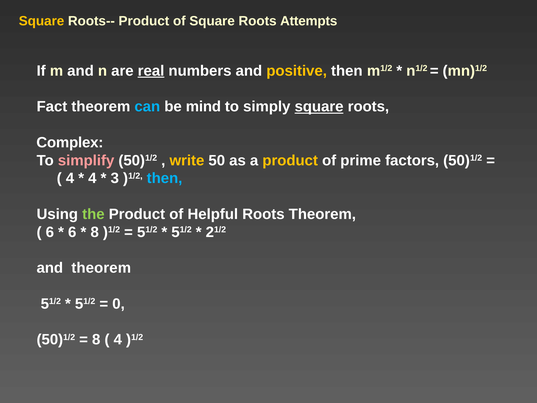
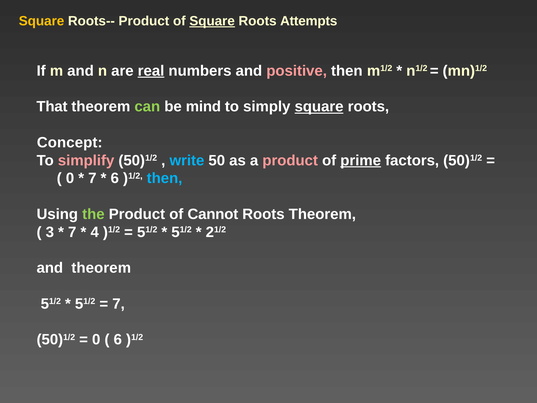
Square at (212, 21) underline: none -> present
positive colour: yellow -> pink
Fact: Fact -> That
can colour: light blue -> light green
Complex: Complex -> Concept
write colour: yellow -> light blue
product at (290, 160) colour: yellow -> pink
prime underline: none -> present
4 at (70, 178): 4 -> 0
4 at (92, 178): 4 -> 7
3 at (115, 178): 3 -> 6
Helpful: Helpful -> Cannot
6 at (50, 232): 6 -> 3
6 at (72, 232): 6 -> 7
8 at (95, 232): 8 -> 4
0 at (119, 304): 0 -> 7
8 at (96, 339): 8 -> 0
4 at (118, 339): 4 -> 6
